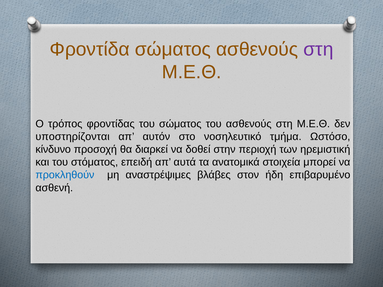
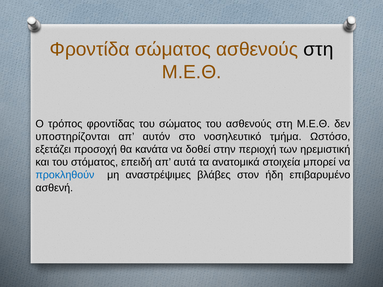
στη at (318, 49) colour: purple -> black
κίνδυνο: κίνδυνο -> εξετάζει
διαρκεί: διαρκεί -> κανάτα
